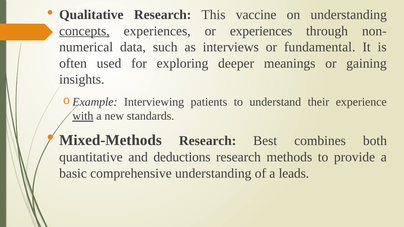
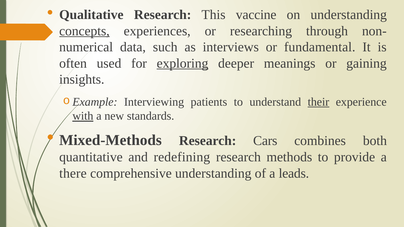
or experiences: experiences -> researching
exploring underline: none -> present
their underline: none -> present
Best: Best -> Cars
deductions: deductions -> redefining
basic: basic -> there
